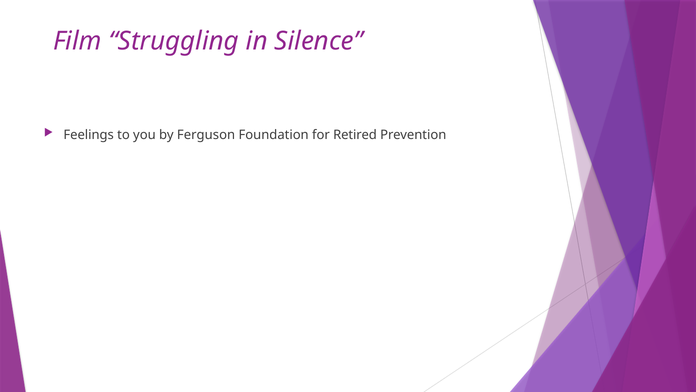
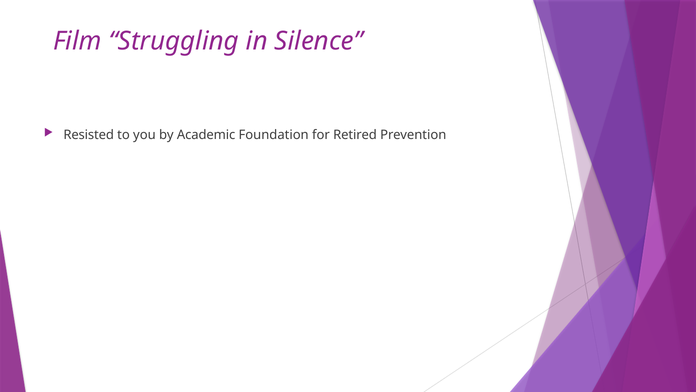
Feelings: Feelings -> Resisted
Ferguson: Ferguson -> Academic
